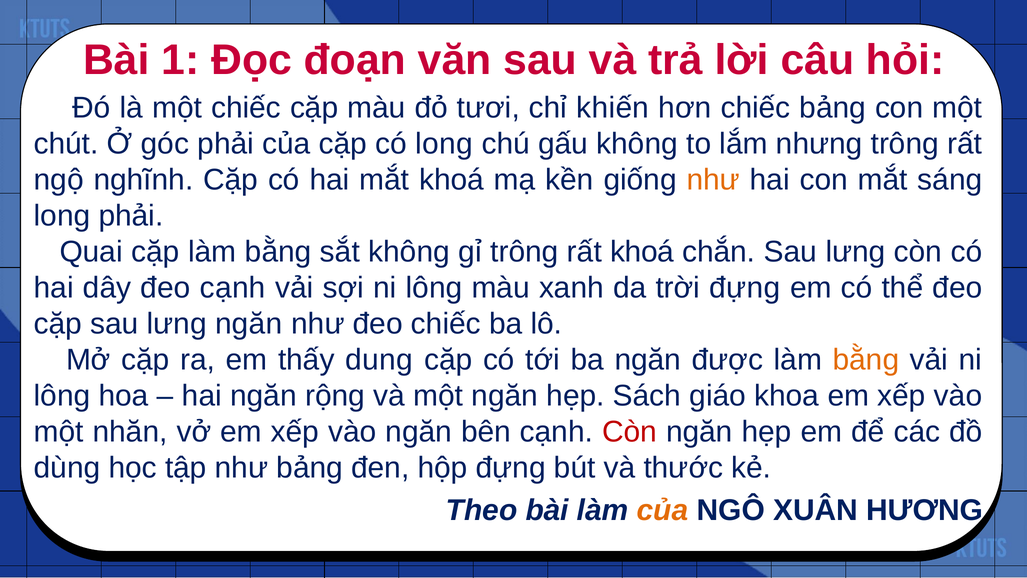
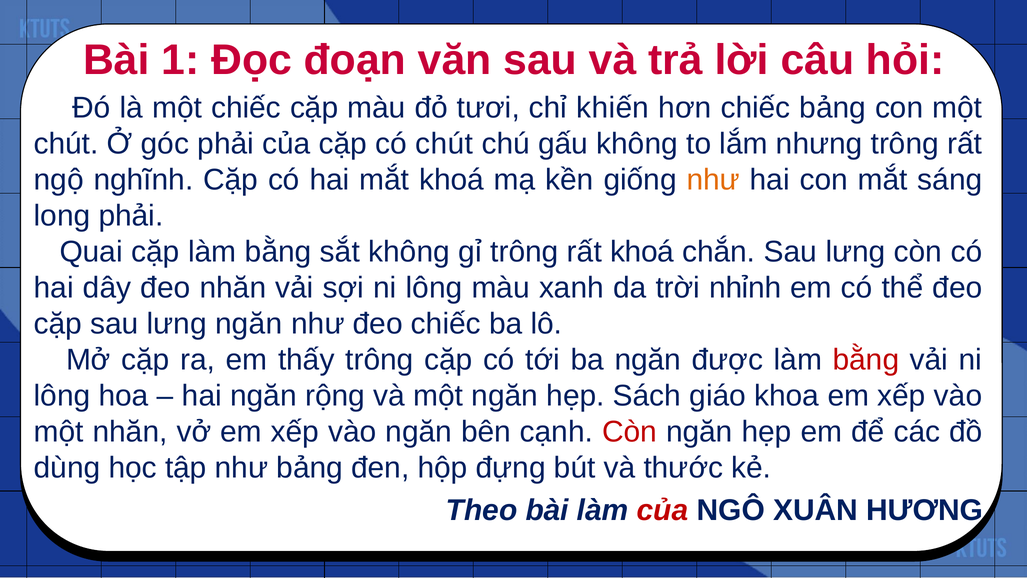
có long: long -> chút
đeo cạnh: cạnh -> nhăn
trời đựng: đựng -> nhỉnh
thấy dung: dung -> trông
bằng at (866, 360) colour: orange -> red
của at (663, 510) colour: orange -> red
